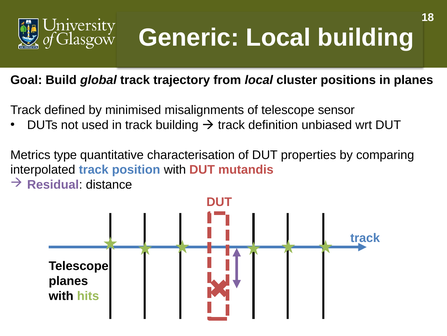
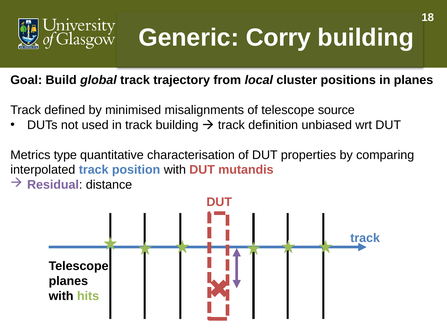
Generic Local: Local -> Corry
sensor: sensor -> source
